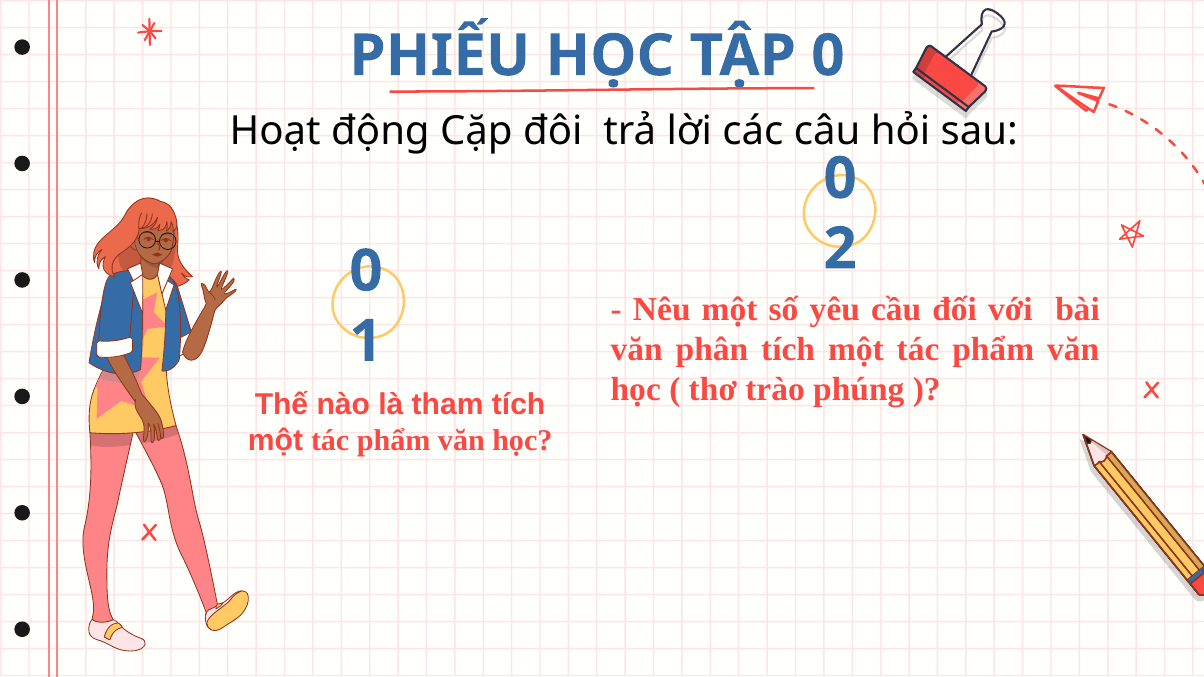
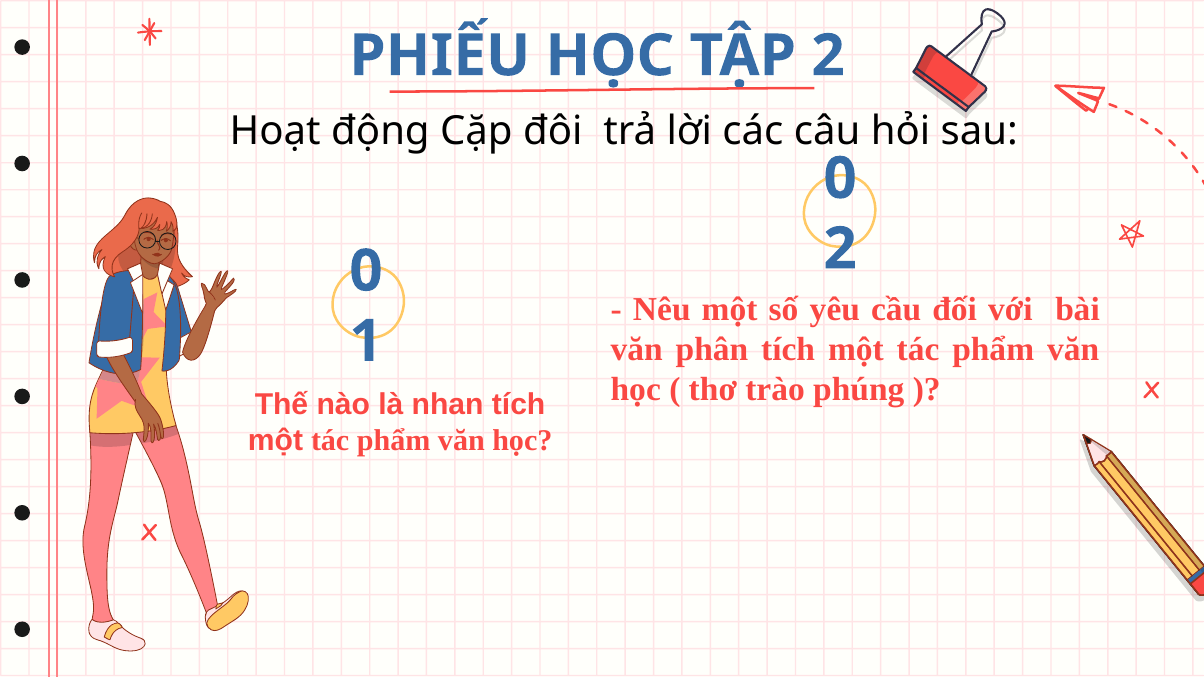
TẬP 0: 0 -> 2
tham: tham -> nhan
